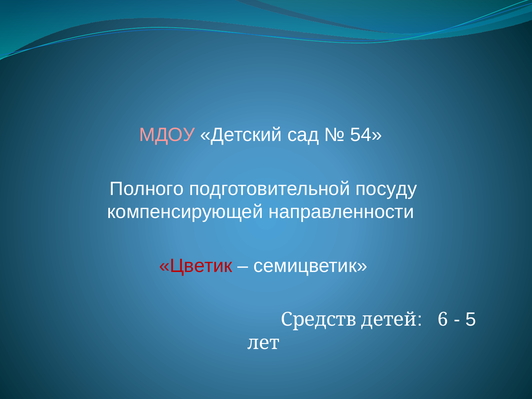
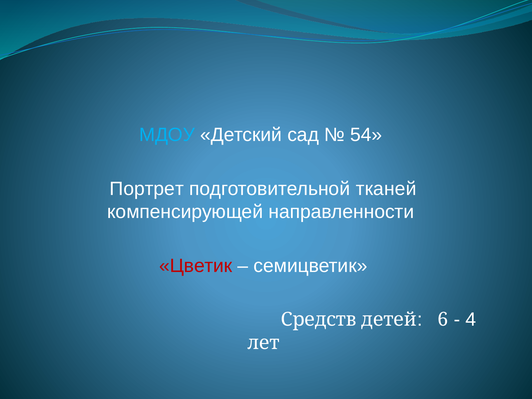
МДОУ colour: pink -> light blue
Полного: Полного -> Портрет
посуду: посуду -> тканей
5: 5 -> 4
